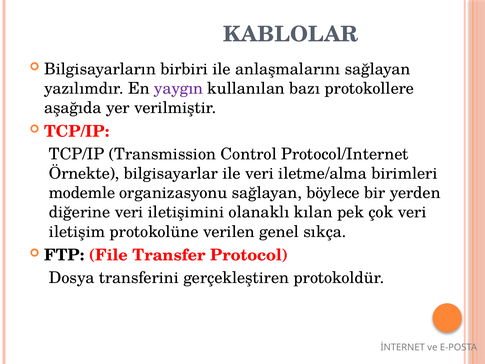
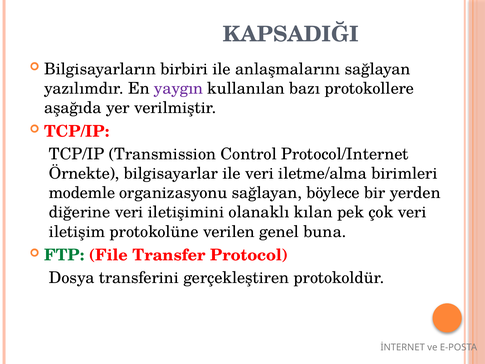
KABLOLAR: KABLOLAR -> KAPSADIĞI
sıkça: sıkça -> buna
FTP colour: black -> green
